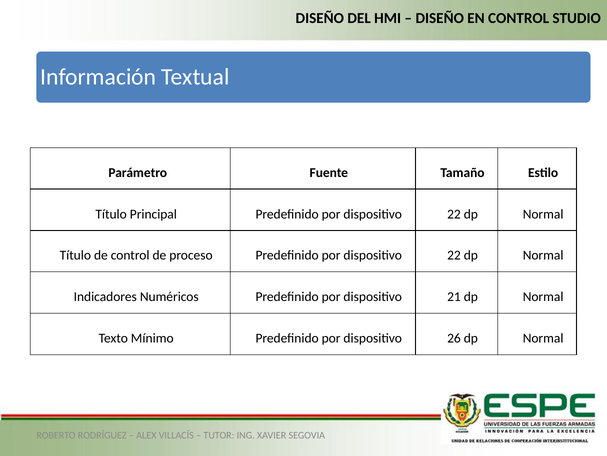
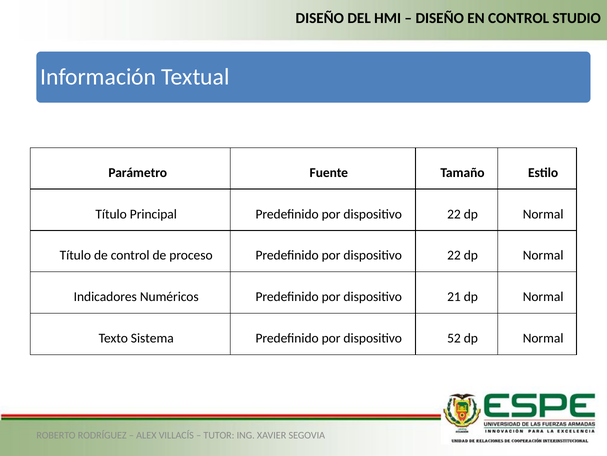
Mínimo: Mínimo -> Sistema
26: 26 -> 52
